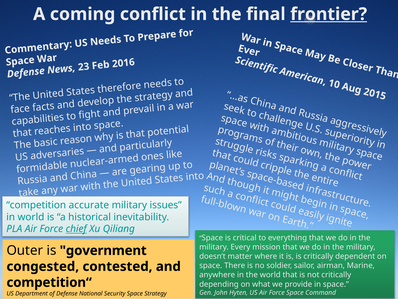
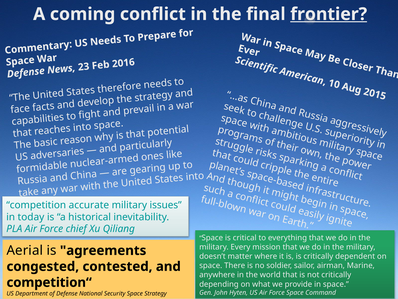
in world: world -> today
chief underline: present -> none
Outer: Outer -> Aerial
government: government -> agreements
